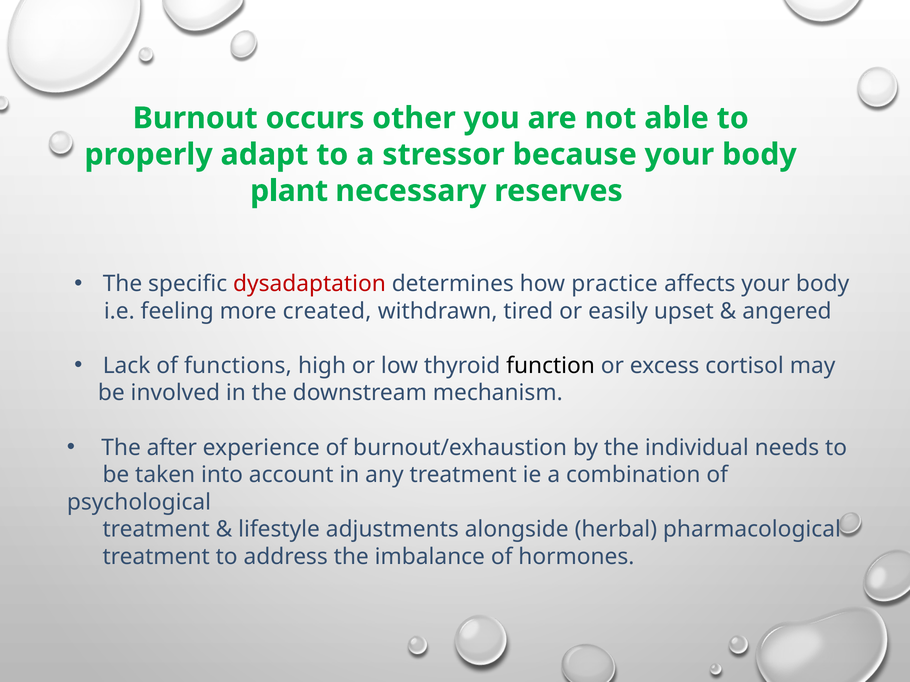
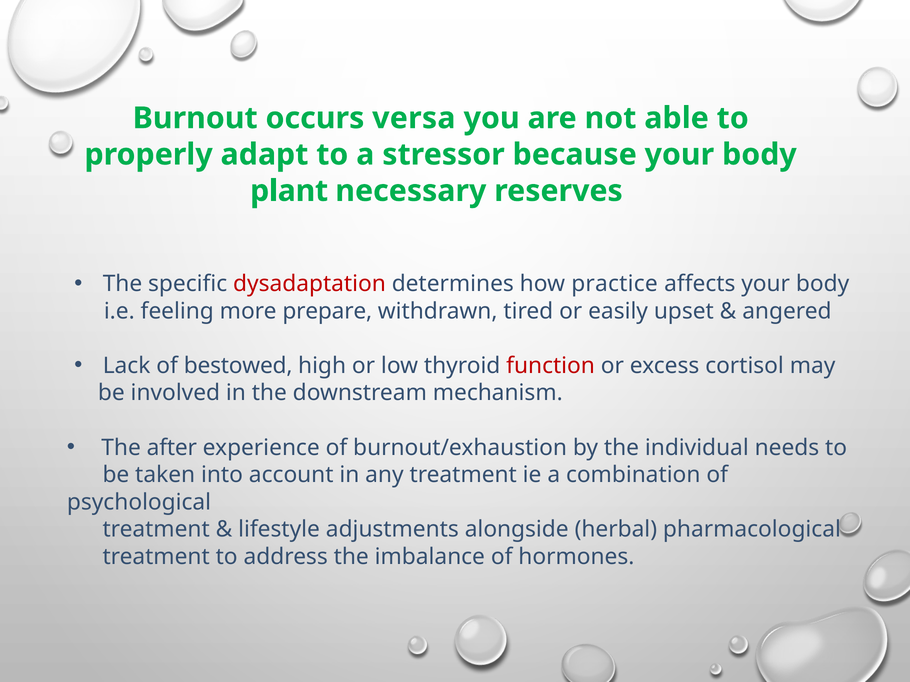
other: other -> versa
created: created -> prepare
functions: functions -> bestowed
function colour: black -> red
